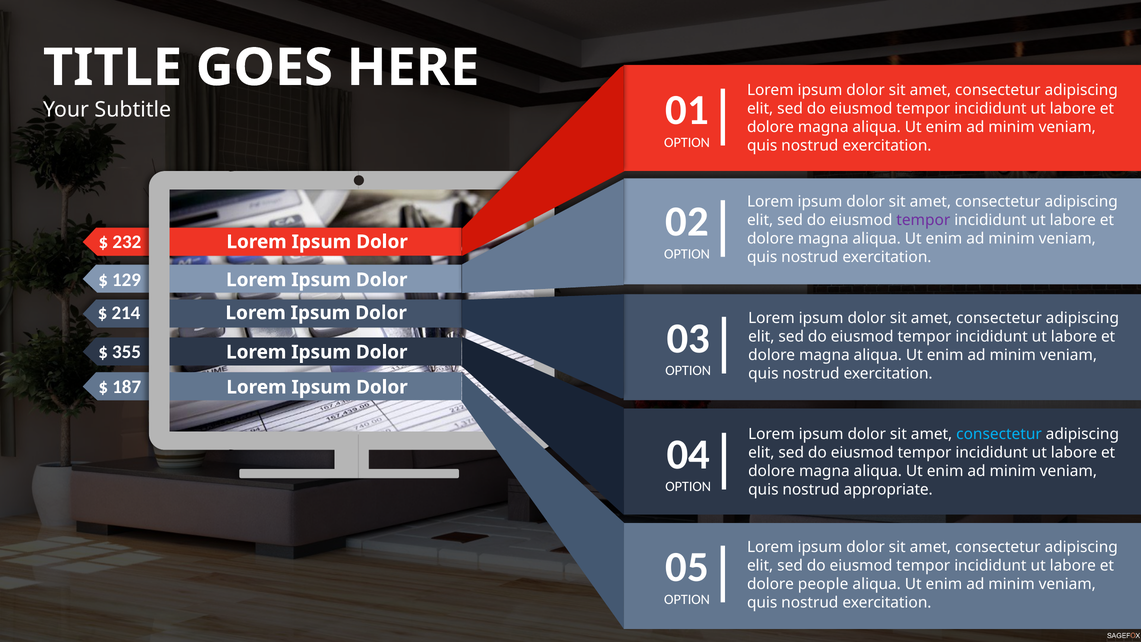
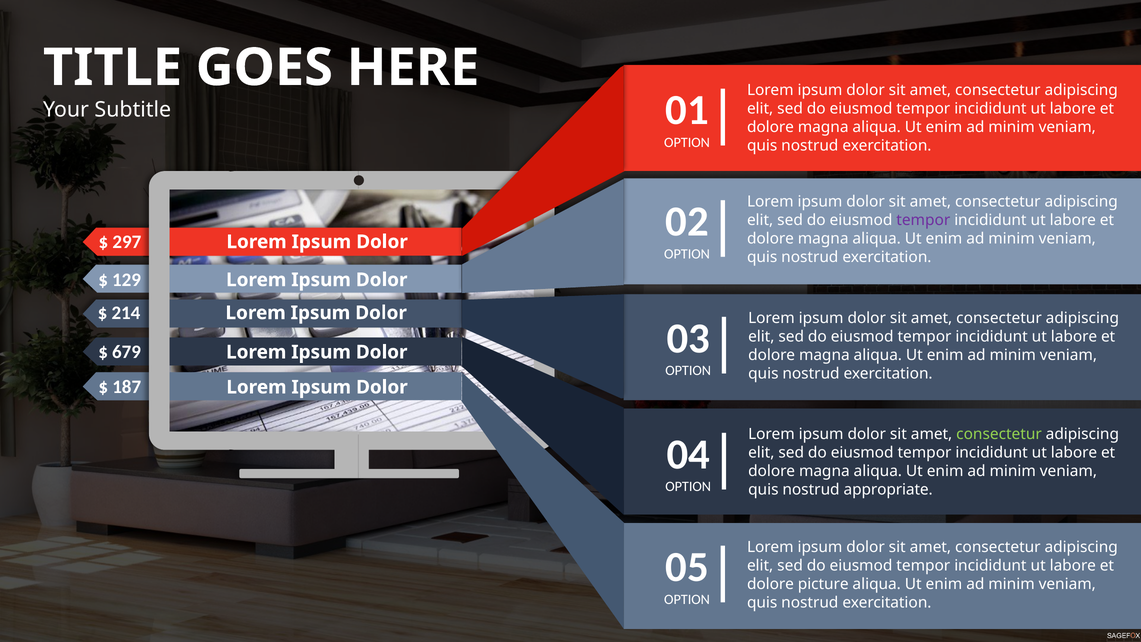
232: 232 -> 297
355: 355 -> 679
consectetur at (999, 434) colour: light blue -> light green
people: people -> picture
